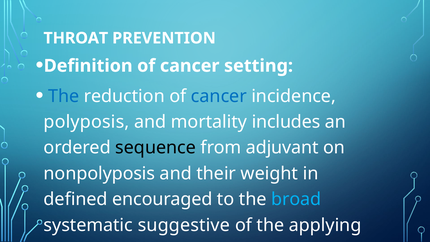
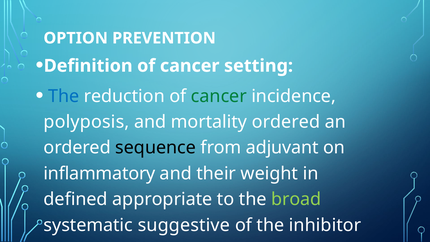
THROAT: THROAT -> OPTION
cancer at (219, 96) colour: blue -> green
mortality includes: includes -> ordered
nonpolyposis: nonpolyposis -> inflammatory
encouraged: encouraged -> appropriate
broad colour: light blue -> light green
applying: applying -> inhibitor
